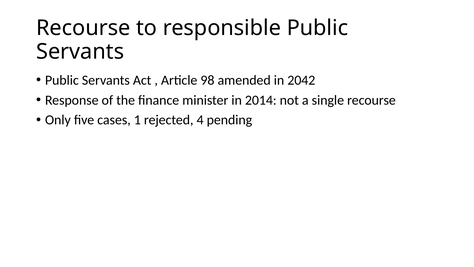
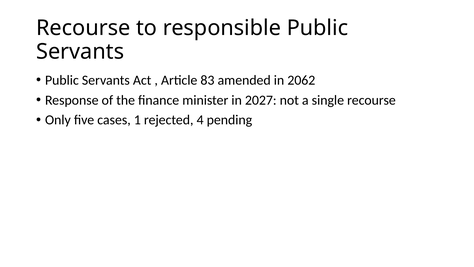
98: 98 -> 83
2042: 2042 -> 2062
2014: 2014 -> 2027
